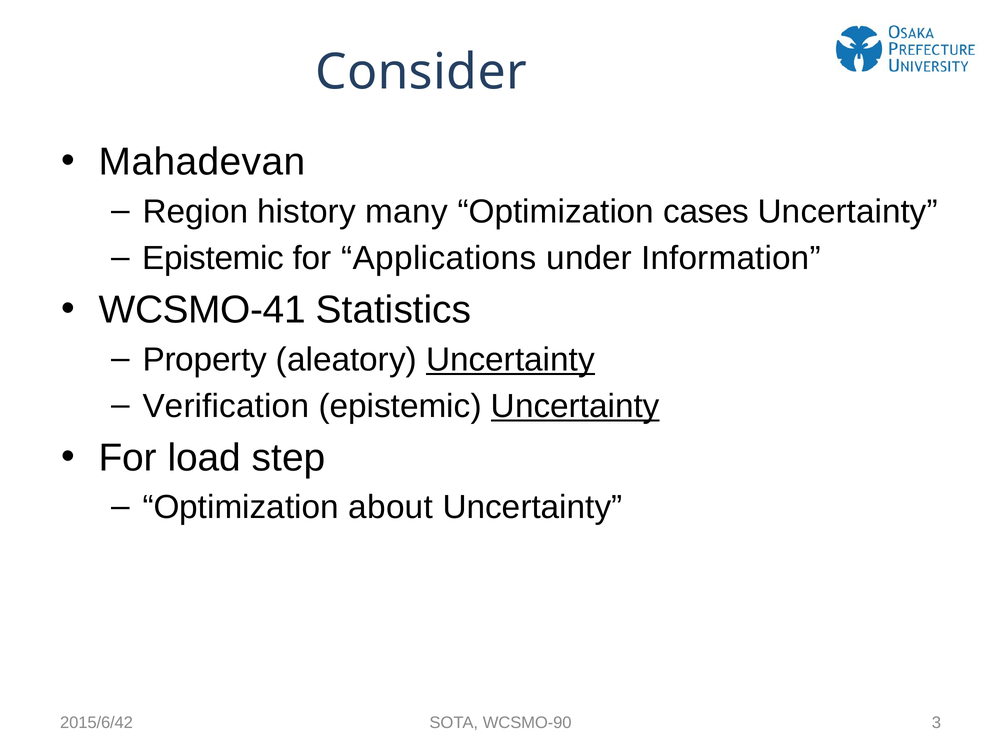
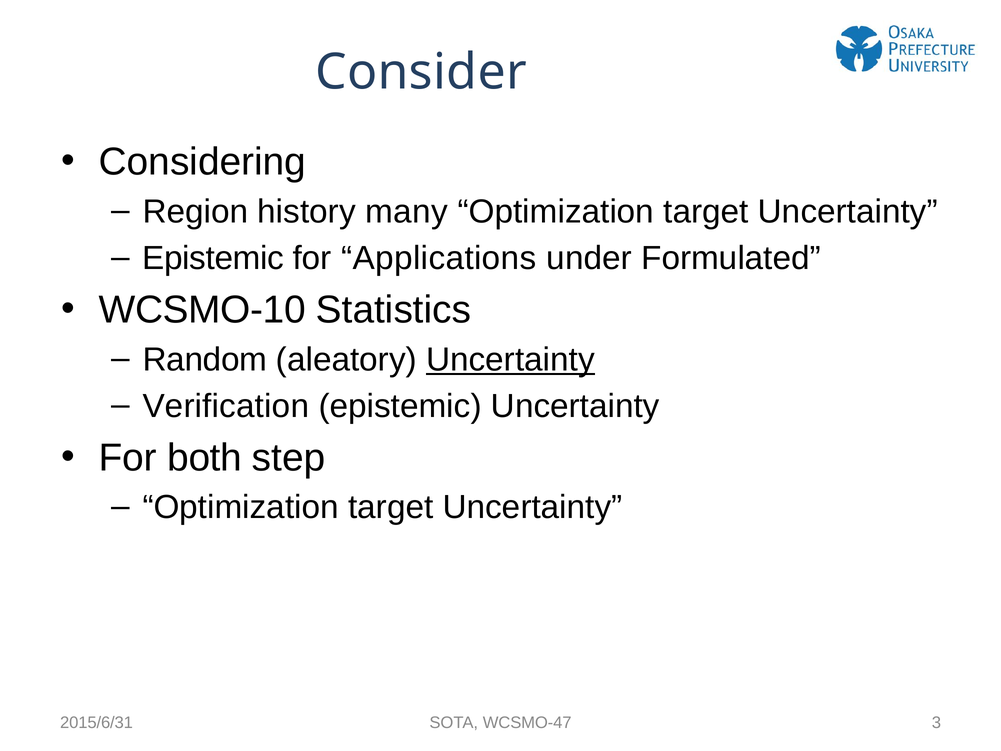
Mahadevan: Mahadevan -> Considering
cases at (706, 212): cases -> target
Information: Information -> Formulated
WCSMO-41: WCSMO-41 -> WCSMO-10
Property: Property -> Random
Uncertainty at (575, 406) underline: present -> none
load: load -> both
about at (391, 507): about -> target
2015/6/42: 2015/6/42 -> 2015/6/31
WCSMO-90: WCSMO-90 -> WCSMO-47
